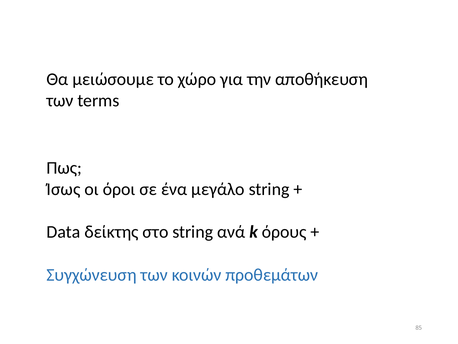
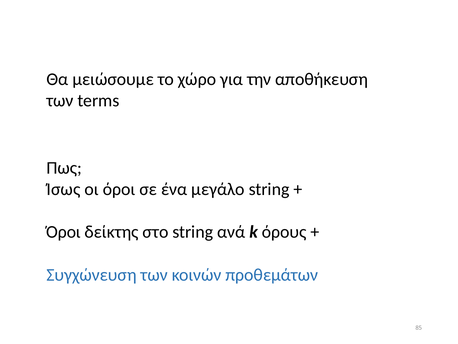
Data at (63, 232): Data -> Όροι
